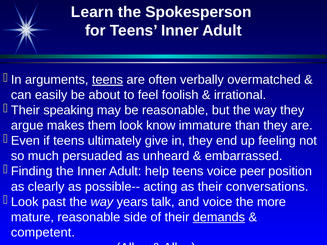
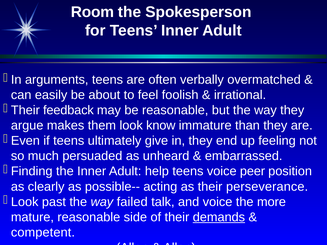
Learn: Learn -> Room
teens at (108, 80) underline: present -> none
speaking: speaking -> feedback
conversations: conversations -> perseverance
years: years -> failed
